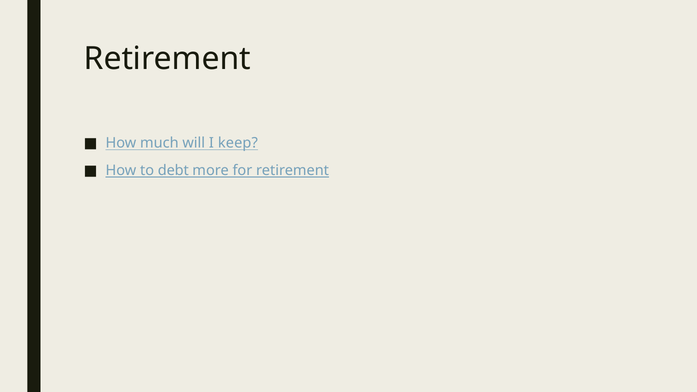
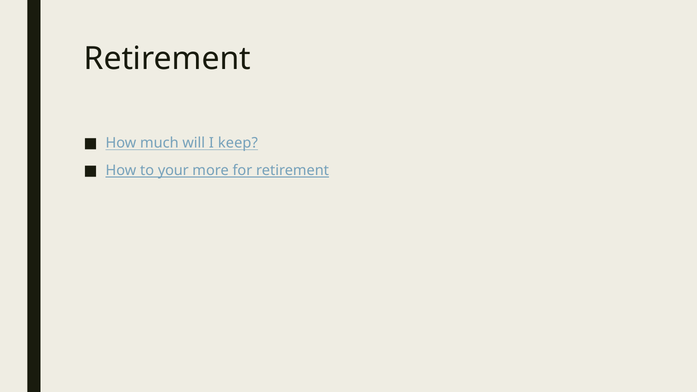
debt: debt -> your
